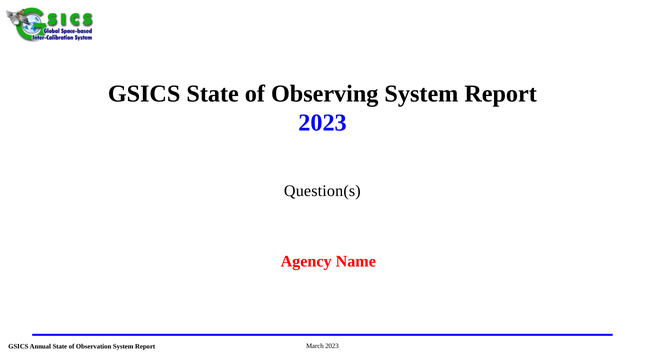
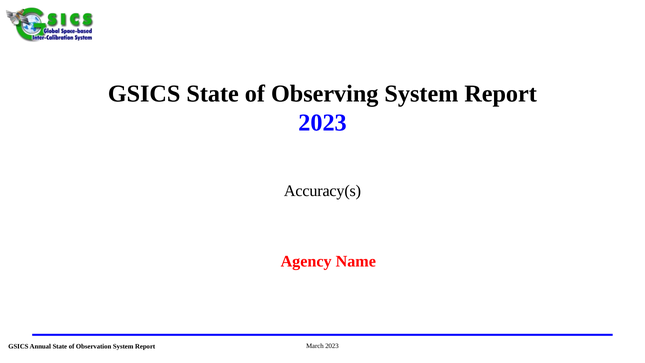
Question(s: Question(s -> Accuracy(s
